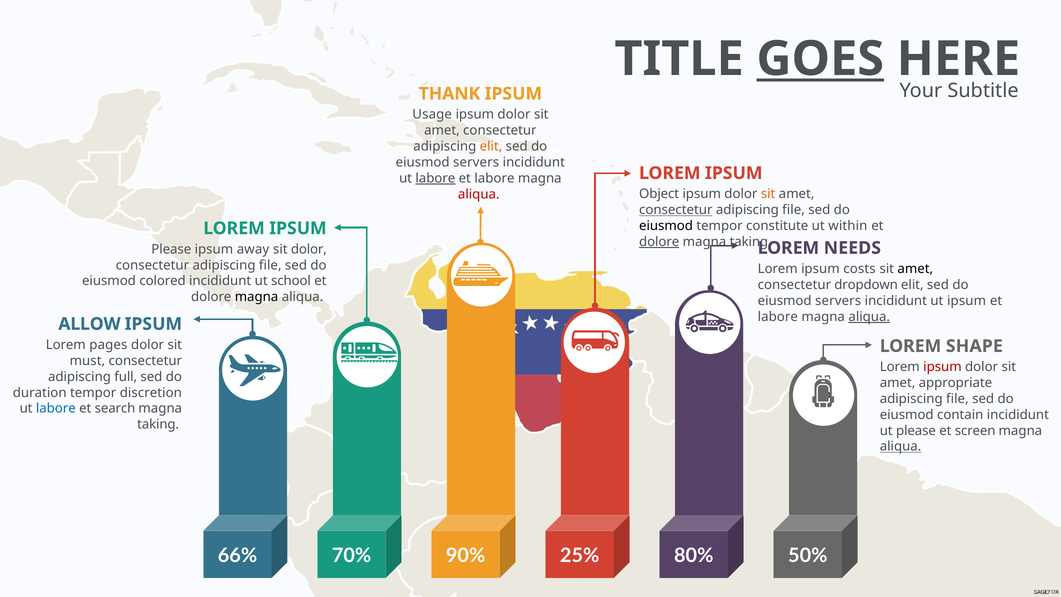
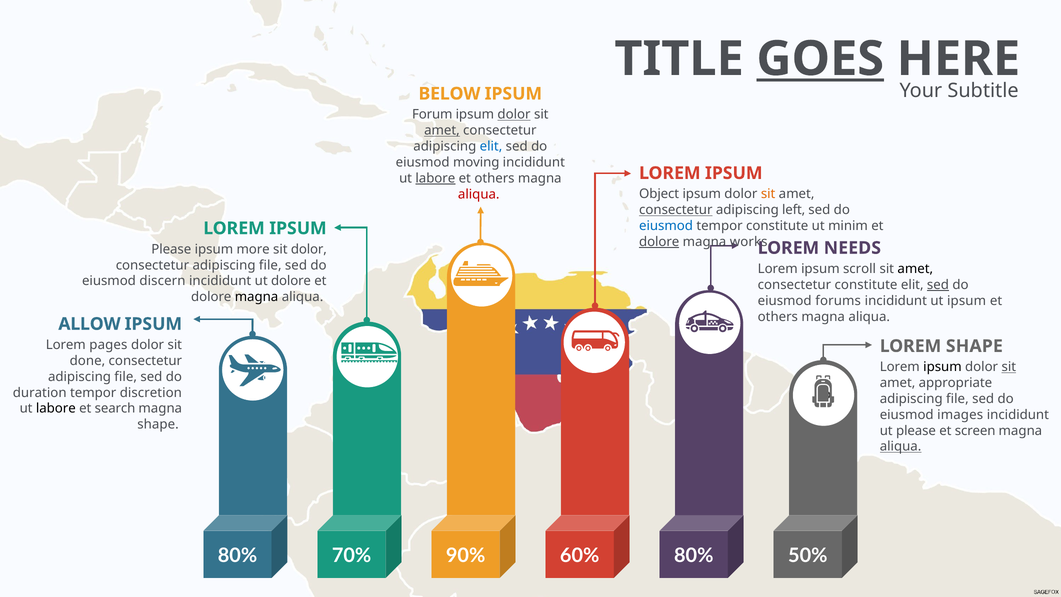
THANK: THANK -> BELOW
Usage: Usage -> Forum
dolor at (514, 115) underline: none -> present
amet at (442, 130) underline: none -> present
elit at (491, 146) colour: orange -> blue
servers at (476, 162): servers -> moving
labore at (494, 178): labore -> others
file at (794, 210): file -> left
eiusmod at (666, 226) colour: black -> blue
within: within -> minim
taking at (751, 242): taking -> works
away: away -> more
costs: costs -> scroll
colored: colored -> discern
ut school: school -> dolore
consectetur dropdown: dropdown -> constitute
sed at (938, 285) underline: none -> present
servers at (838, 301): servers -> forums
labore at (778, 317): labore -> others
aliqua at (869, 317) underline: present -> none
must: must -> done
ipsum at (942, 367) colour: red -> black
sit at (1009, 367) underline: none -> present
full at (126, 377): full -> file
labore at (56, 408) colour: blue -> black
contain: contain -> images
taking at (158, 424): taking -> shape
66% at (238, 556): 66% -> 80%
25%: 25% -> 60%
